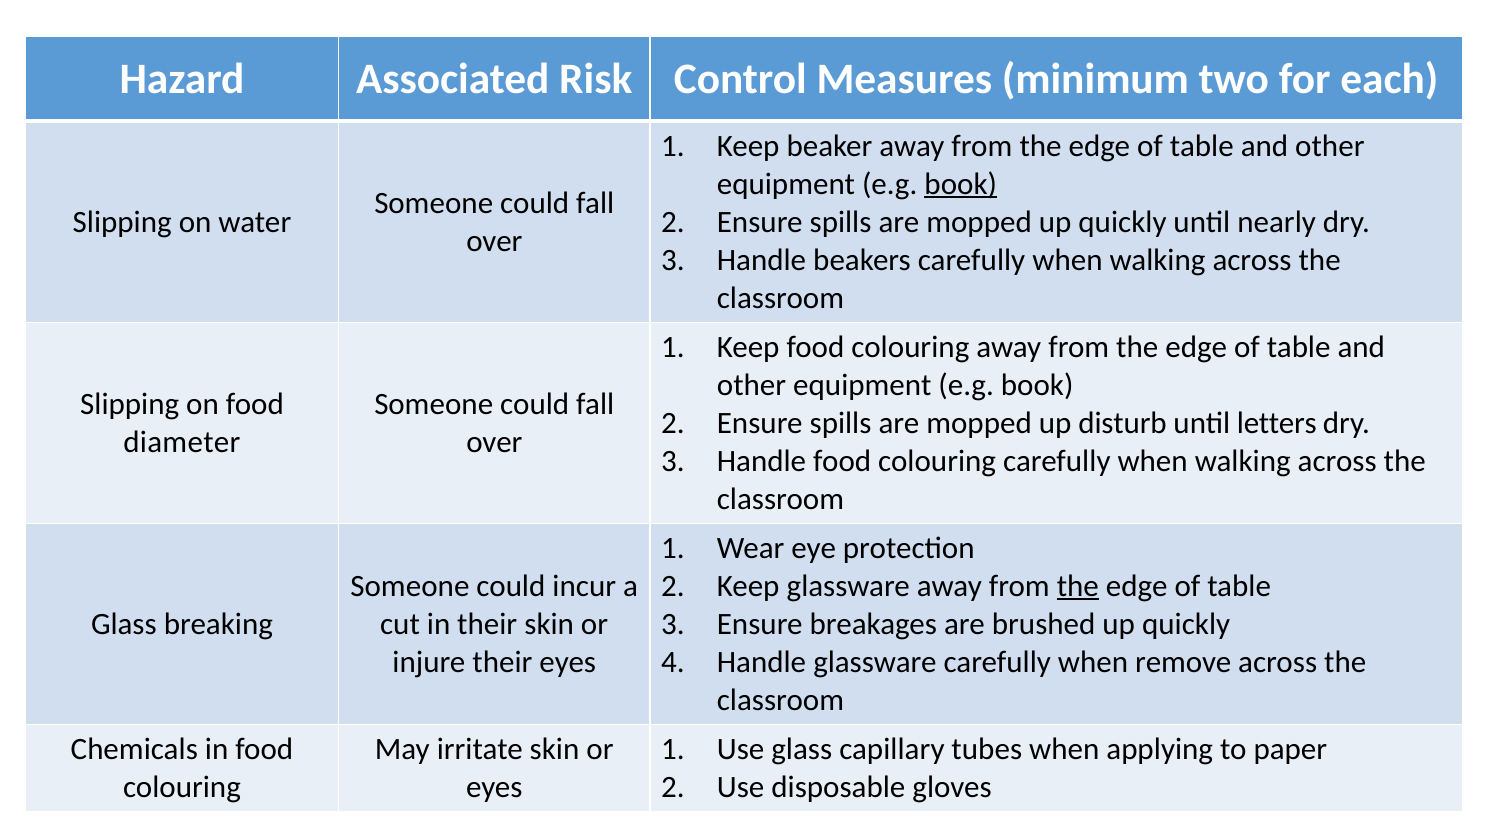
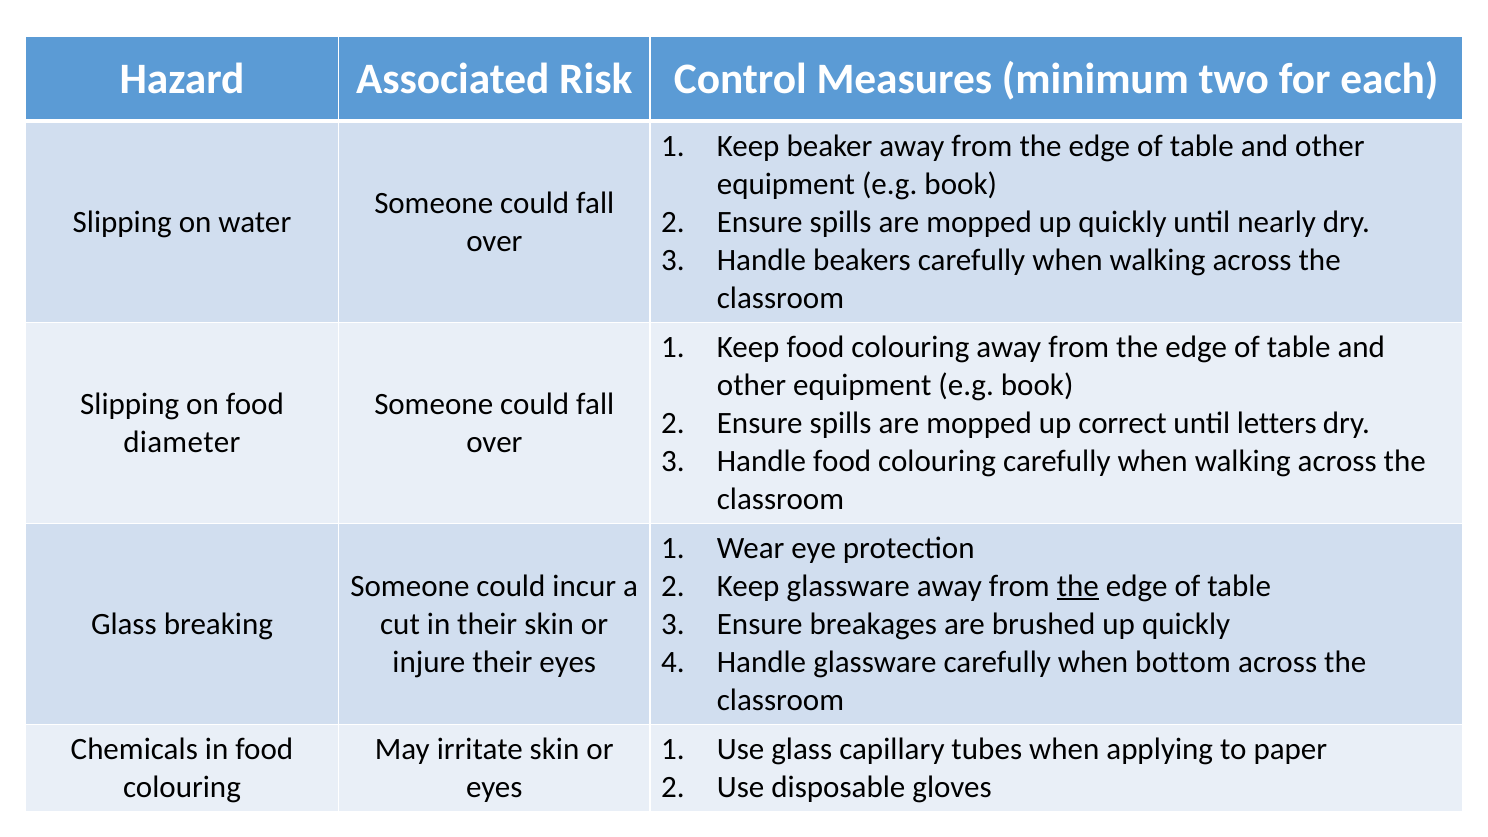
book at (961, 184) underline: present -> none
disturb: disturb -> correct
remove: remove -> bottom
